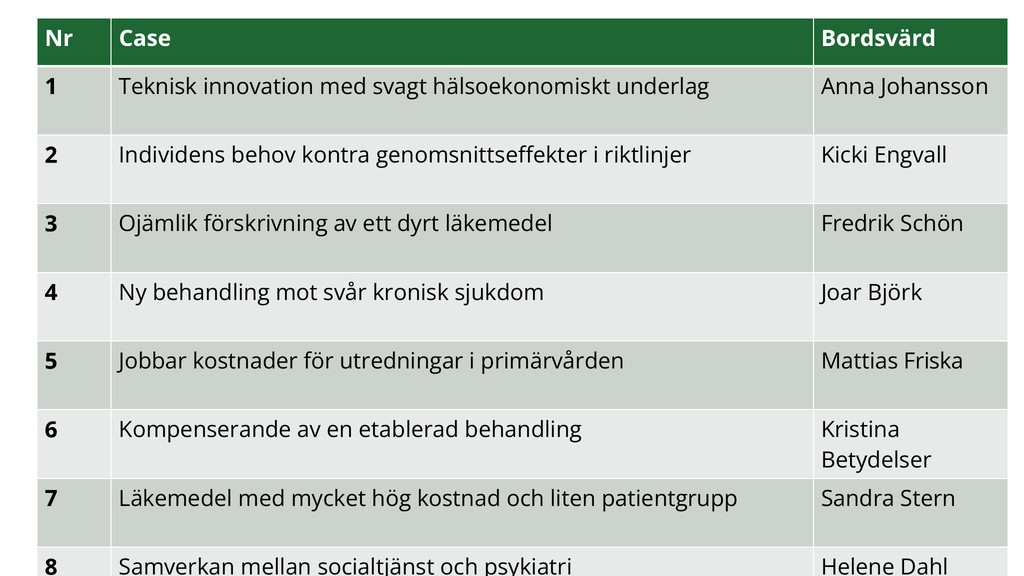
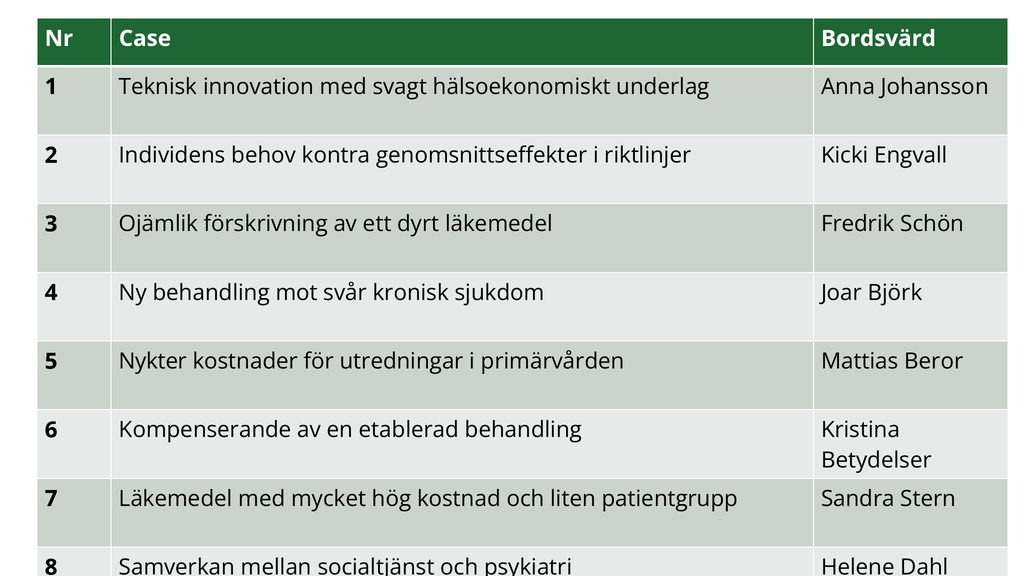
Jobbar: Jobbar -> Nykter
Friska: Friska -> Beror
